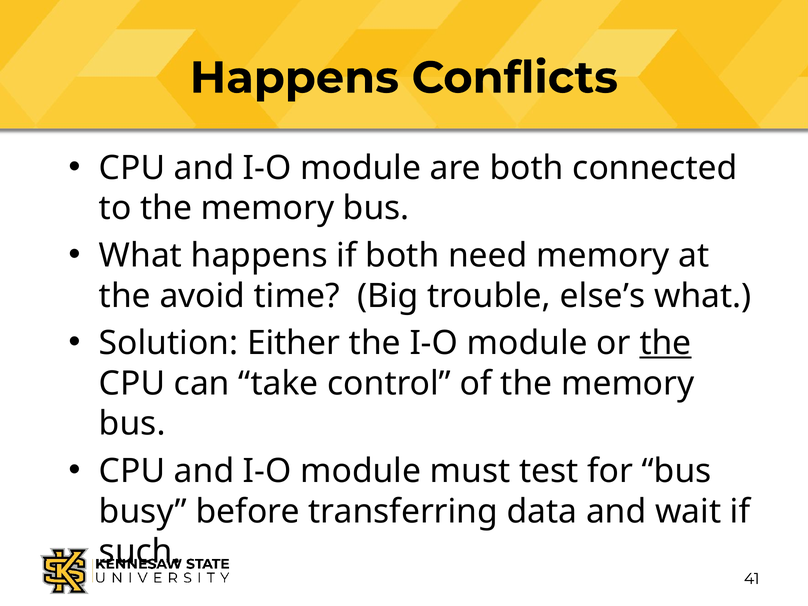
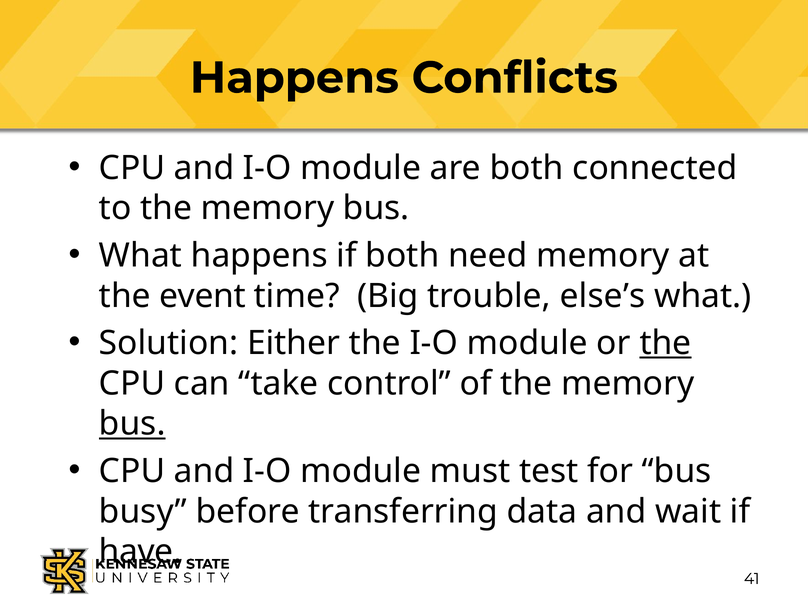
avoid: avoid -> event
bus at (132, 424) underline: none -> present
such: such -> have
